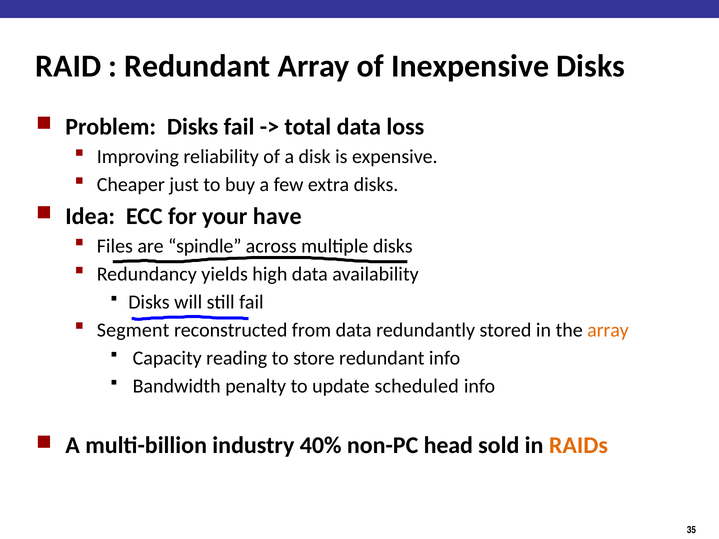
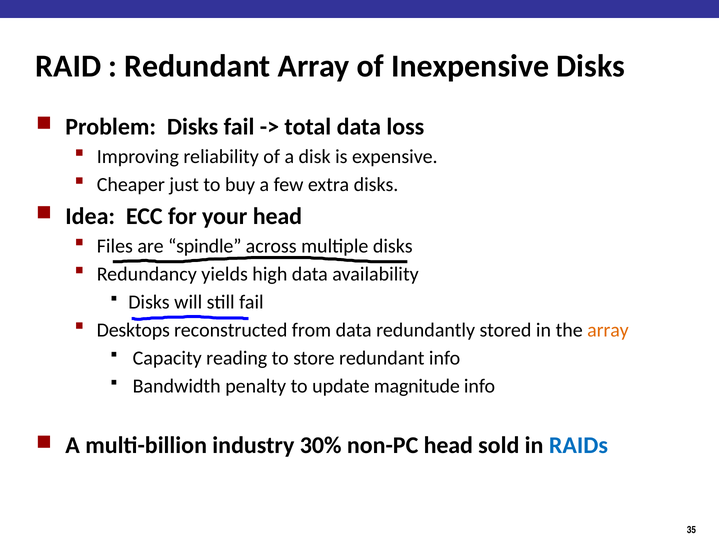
your have: have -> head
Segment: Segment -> Desktops
scheduled: scheduled -> magnitude
40%: 40% -> 30%
RAIDs colour: orange -> blue
